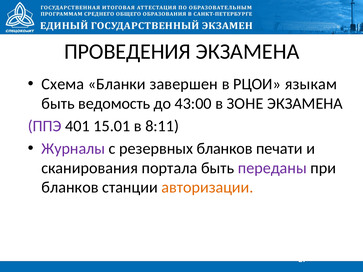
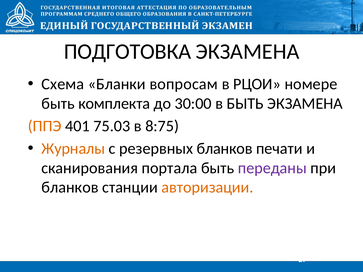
ПРОВЕДЕНИЯ: ПРОВЕДЕНИЯ -> ПОДГОТОВКА
завершен: завершен -> вопросам
языкам: языкам -> номере
ведомость: ведомость -> комплекта
43:00: 43:00 -> 30:00
в ЗОНЕ: ЗОНЕ -> БЫТЬ
ППЭ colour: purple -> orange
15.01: 15.01 -> 75.03
8:11: 8:11 -> 8:75
Журналы colour: purple -> orange
